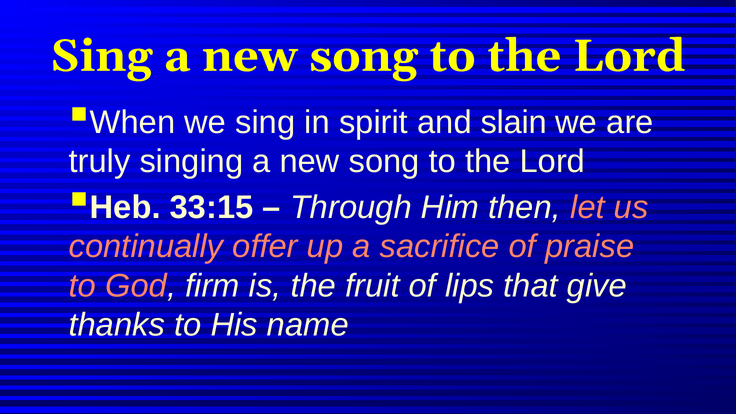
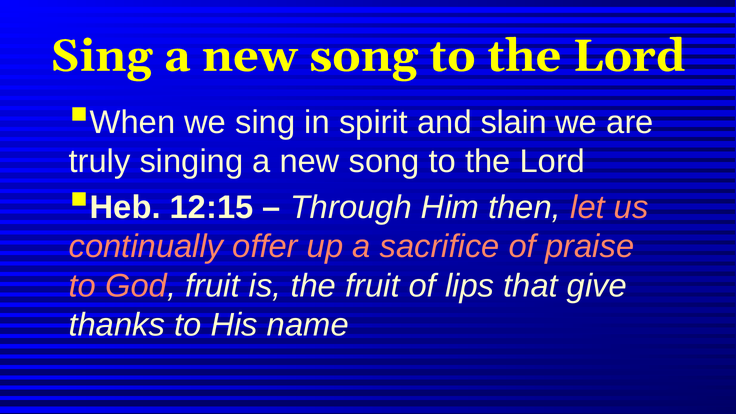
33:15: 33:15 -> 12:15
God firm: firm -> fruit
